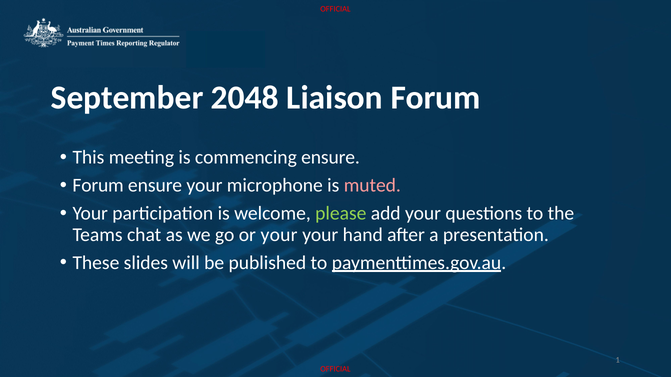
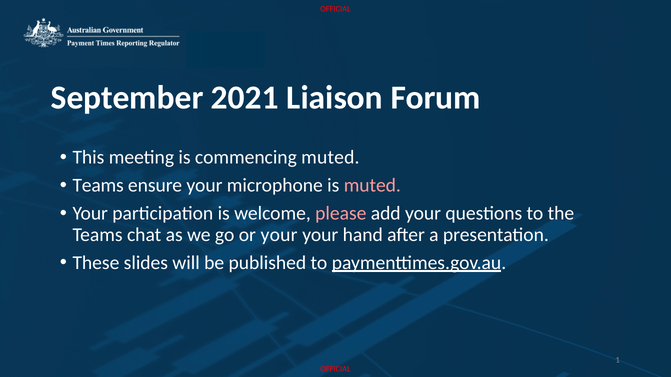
2048: 2048 -> 2021
commencing ensure: ensure -> muted
Forum at (98, 186): Forum -> Teams
please colour: light green -> pink
